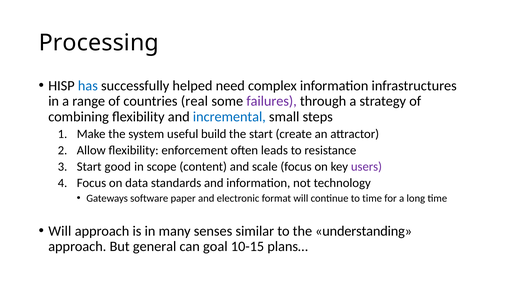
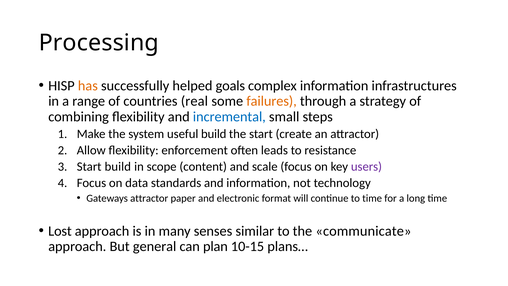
has colour: blue -> orange
need: need -> goals
failures colour: purple -> orange
Start good: good -> build
Gateways software: software -> attractor
Will at (60, 231): Will -> Lost
understanding: understanding -> communicate
goal: goal -> plan
